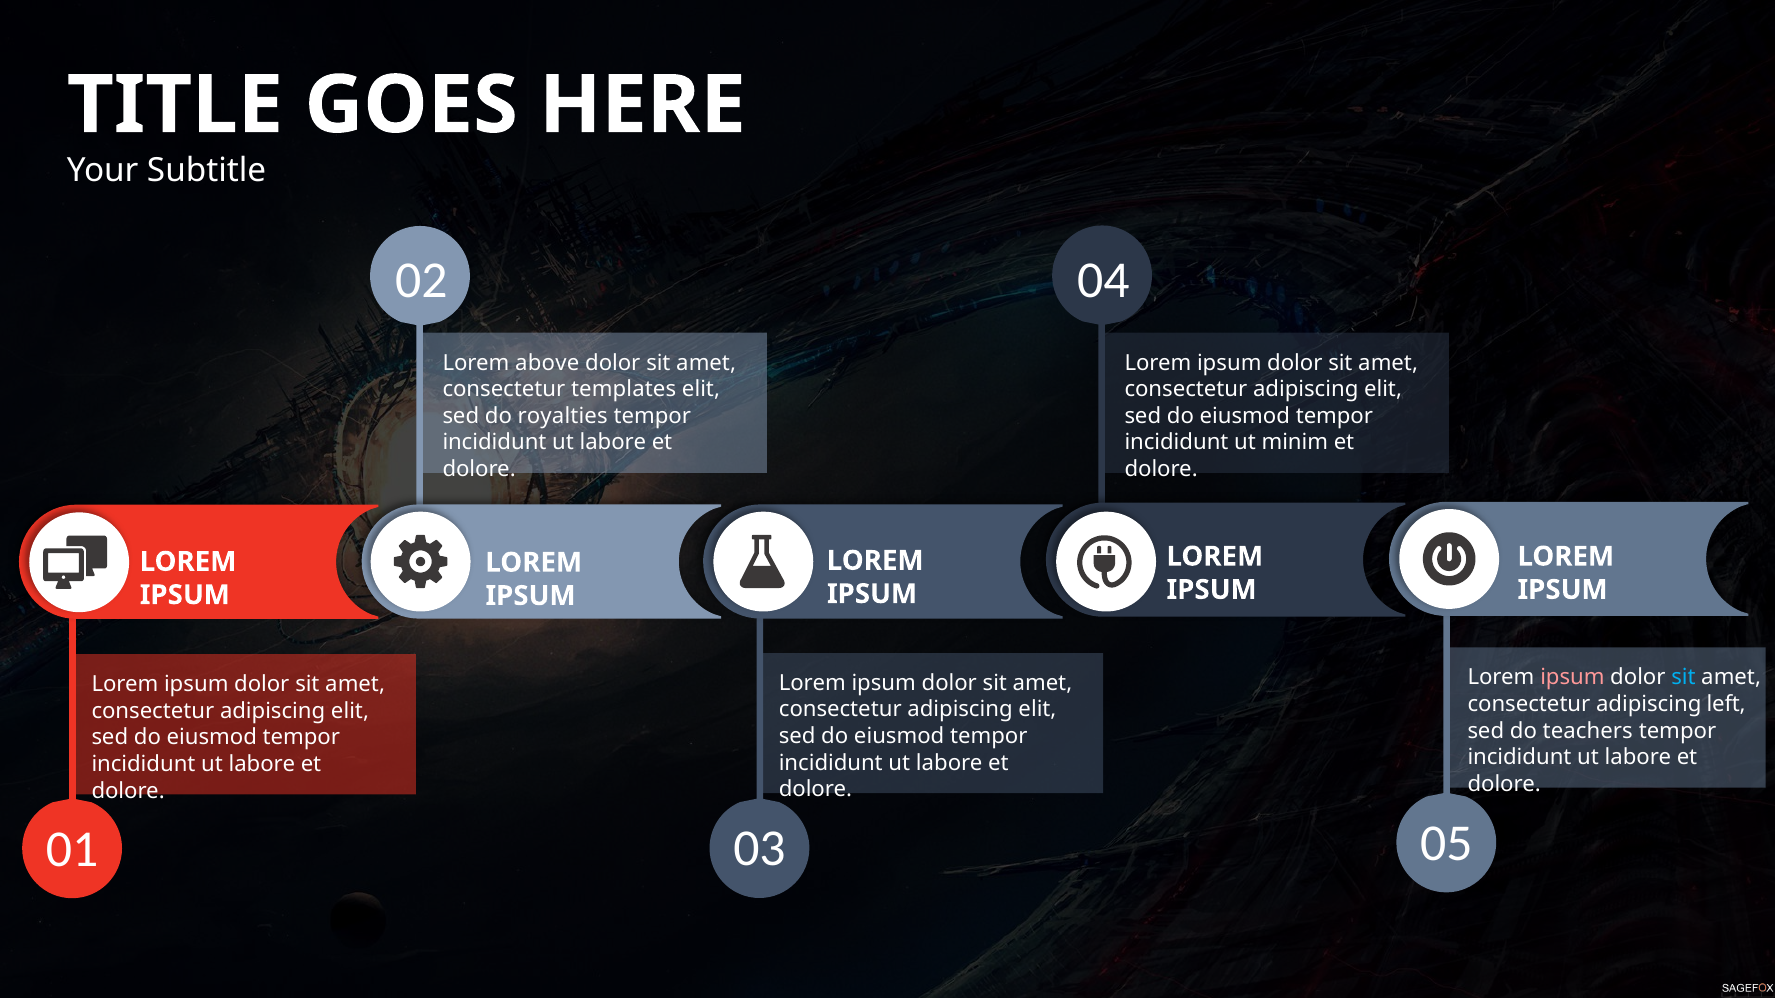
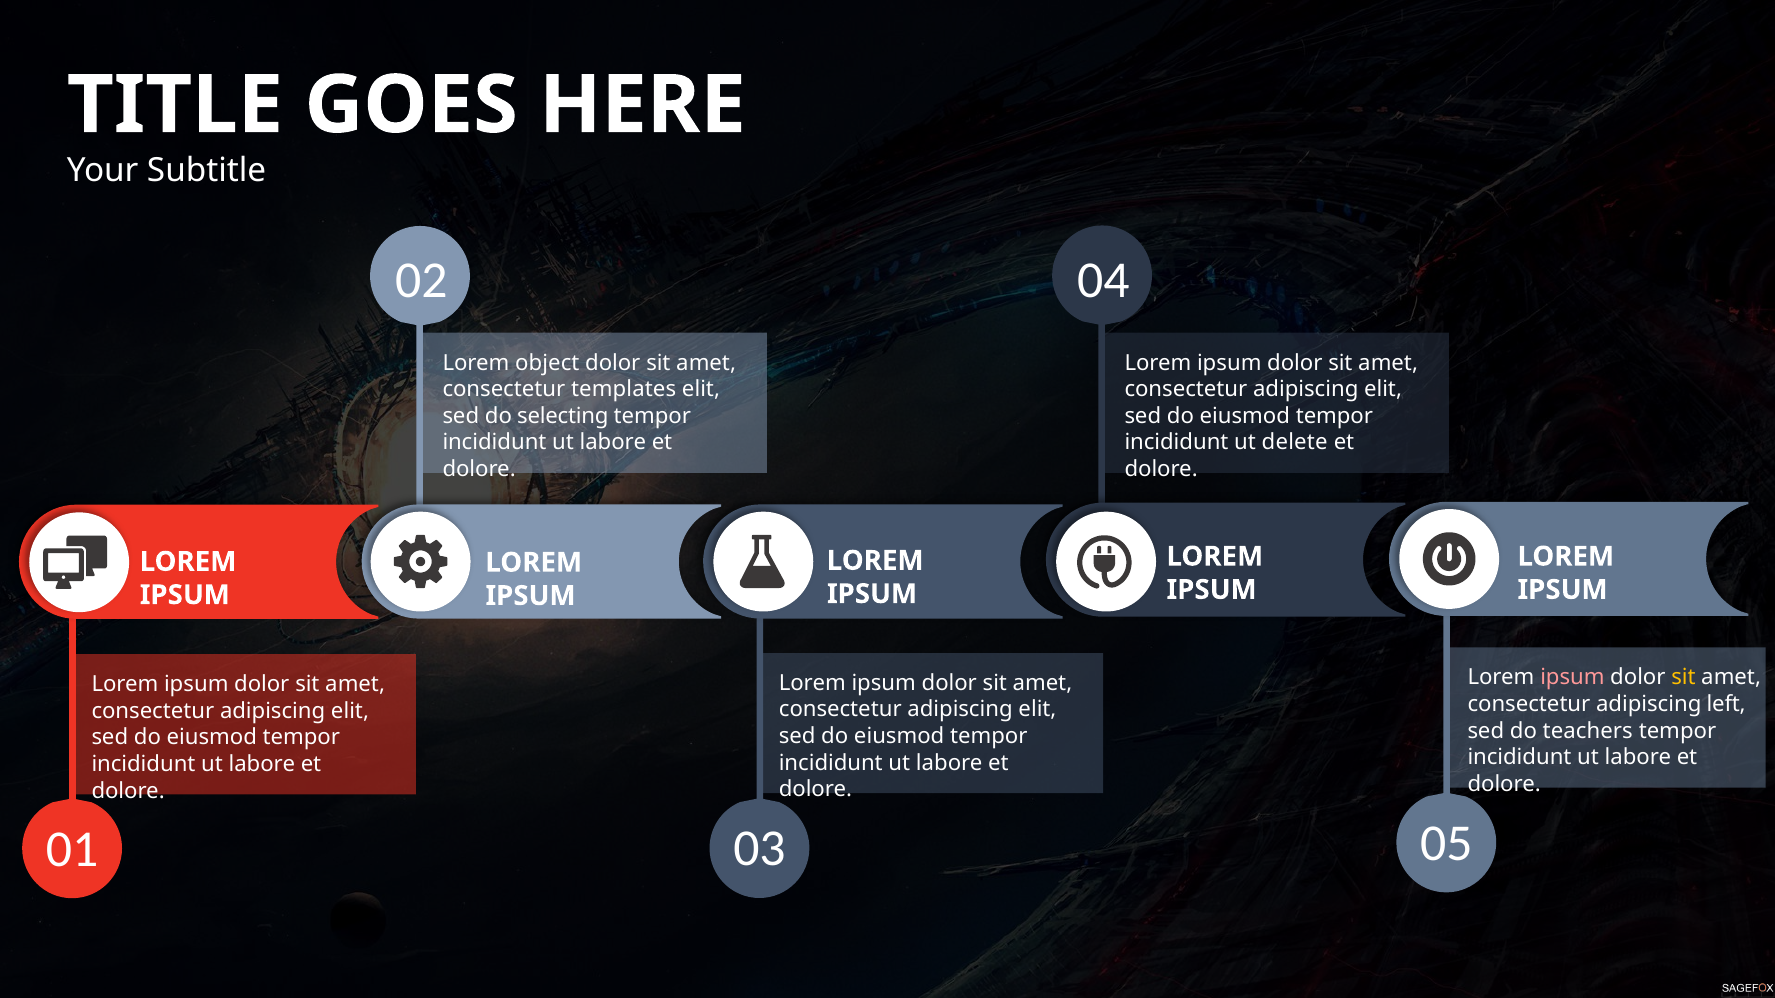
above: above -> object
royalties: royalties -> selecting
minim: minim -> delete
sit at (1683, 678) colour: light blue -> yellow
